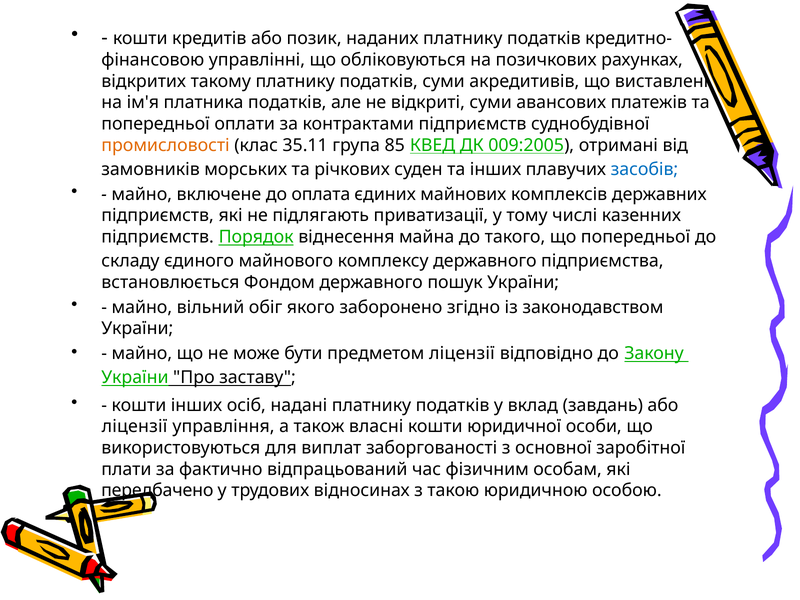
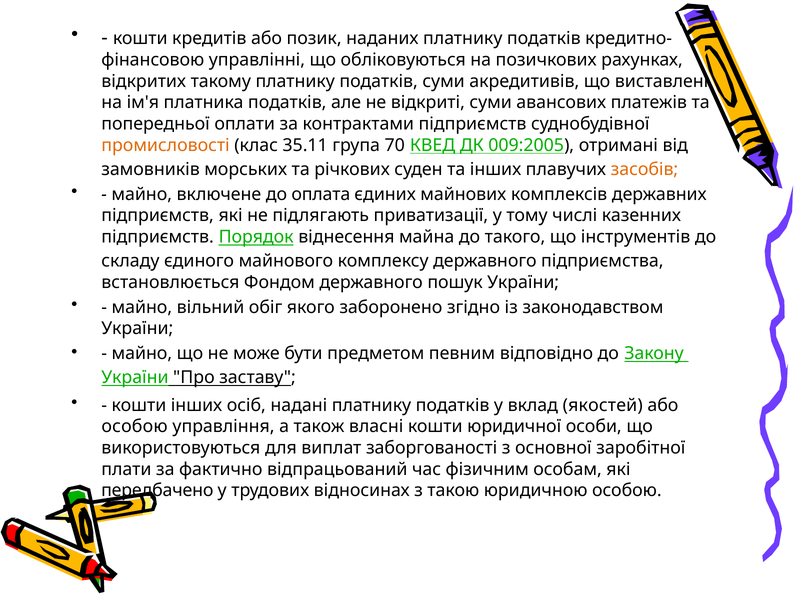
85: 85 -> 70
засобів colour: blue -> orange
що попередньої: попередньої -> інструментів
предметом ліцензії: ліцензії -> певним
завдань: завдань -> якостей
ліцензії at (135, 427): ліцензії -> особою
